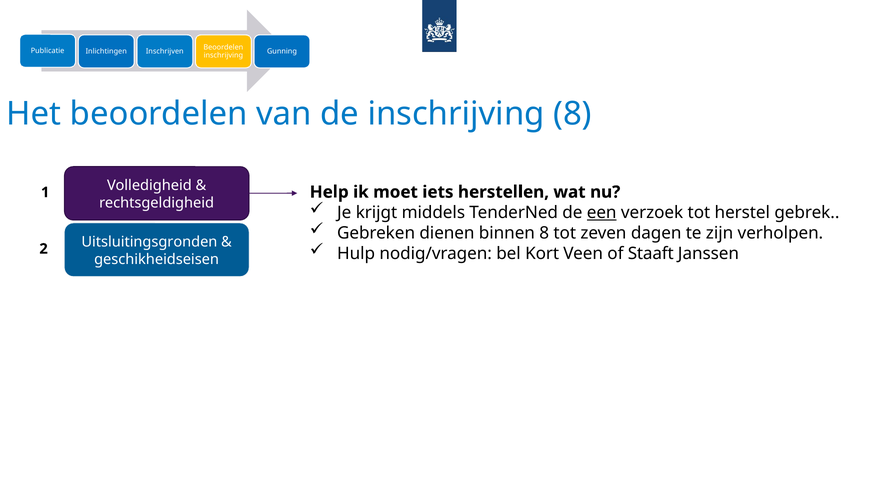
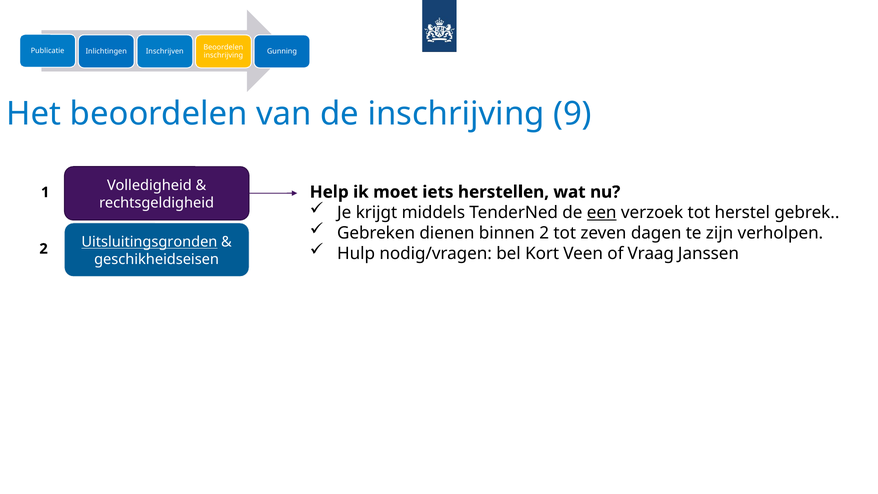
inschrijving 8: 8 -> 9
binnen 8: 8 -> 2
Uitsluitingsgronden underline: none -> present
Staaft: Staaft -> Vraag
